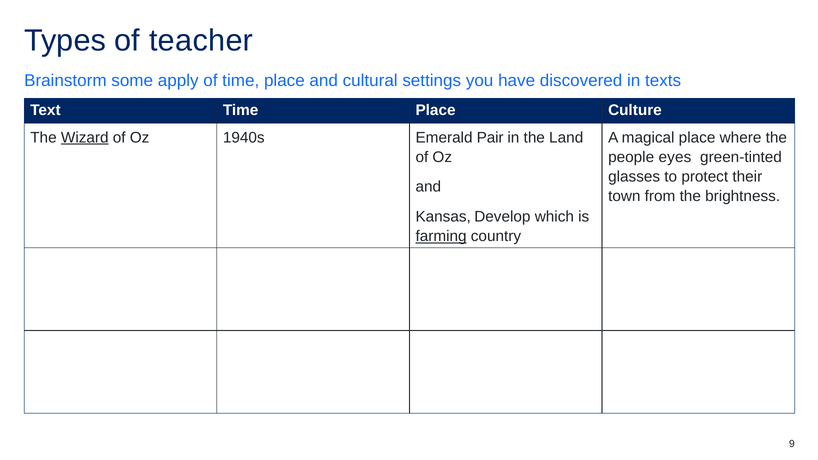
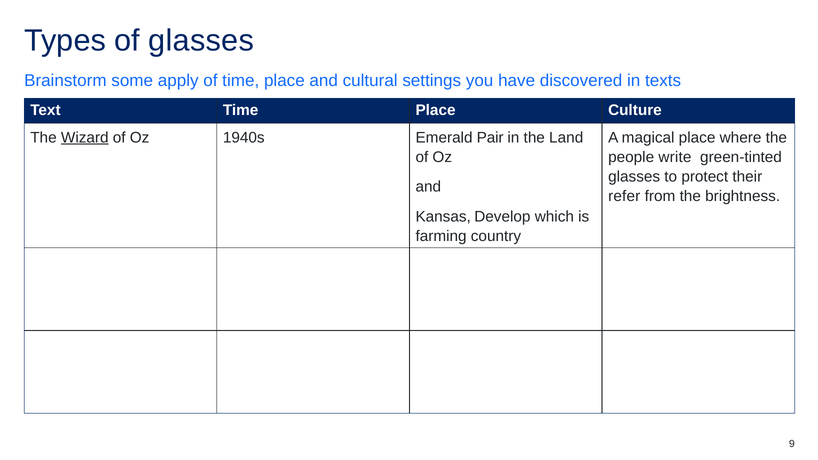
of teacher: teacher -> glasses
eyes: eyes -> write
town: town -> refer
farming underline: present -> none
